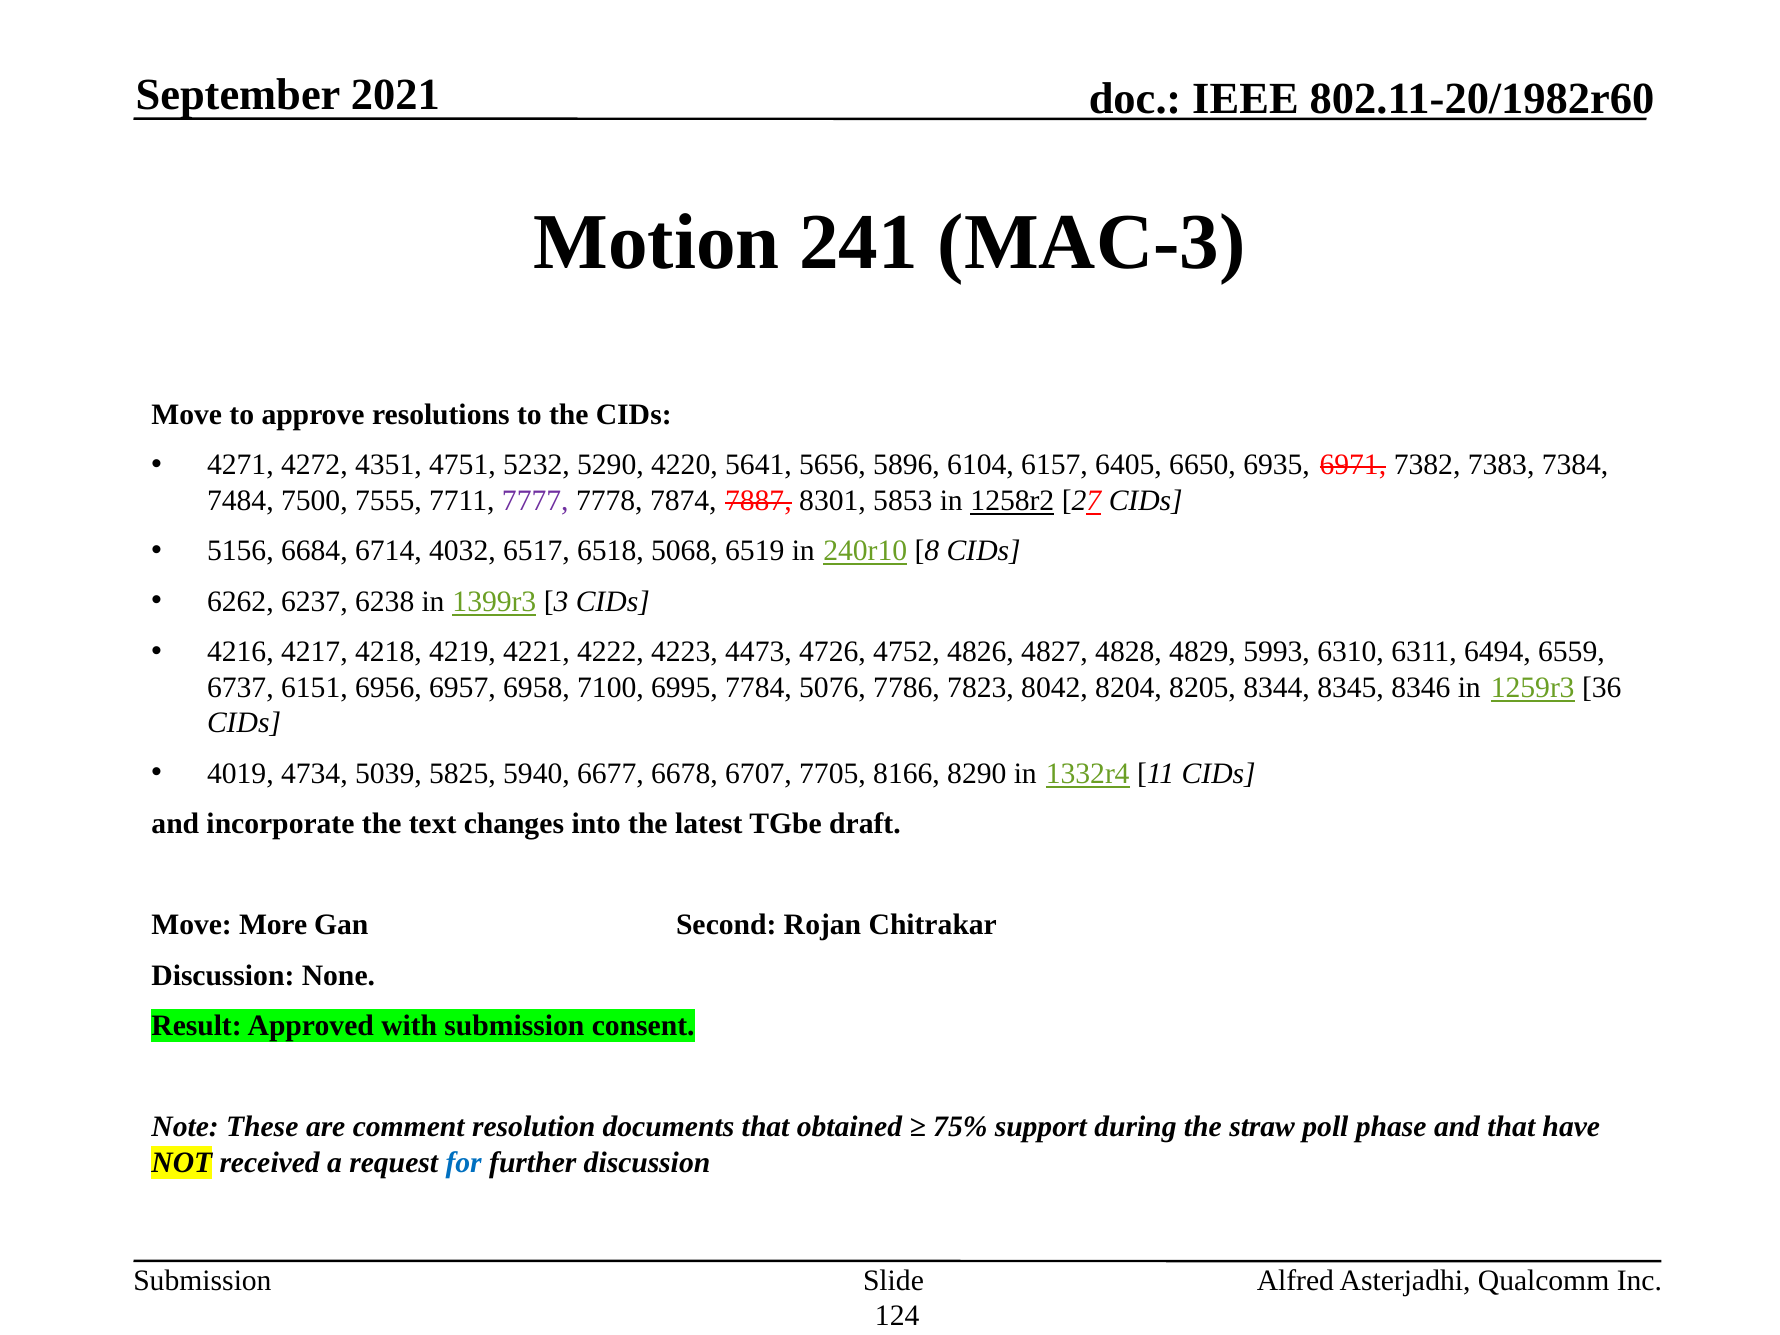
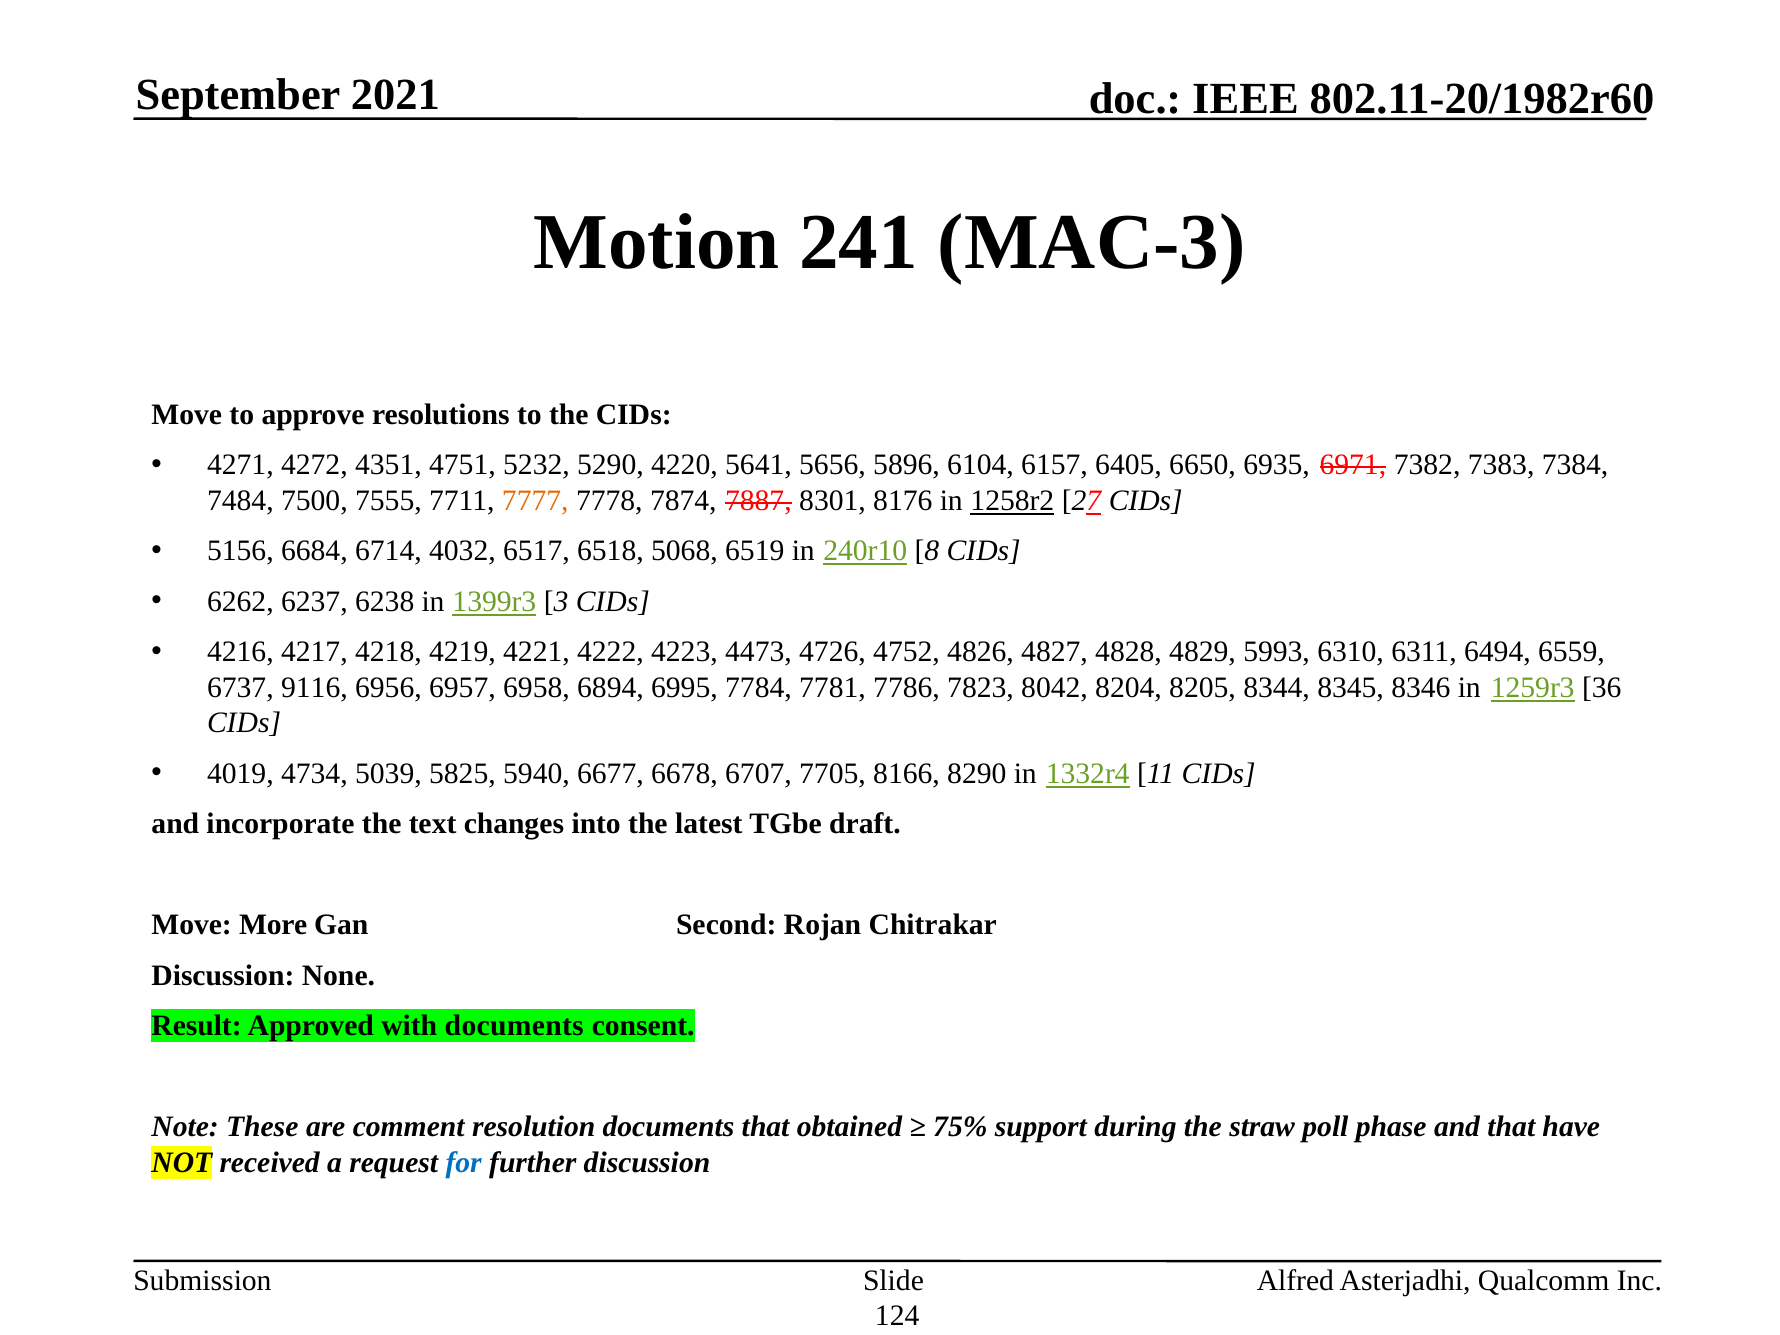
7777 colour: purple -> orange
5853: 5853 -> 8176
6151: 6151 -> 9116
7100: 7100 -> 6894
5076: 5076 -> 7781
with submission: submission -> documents
